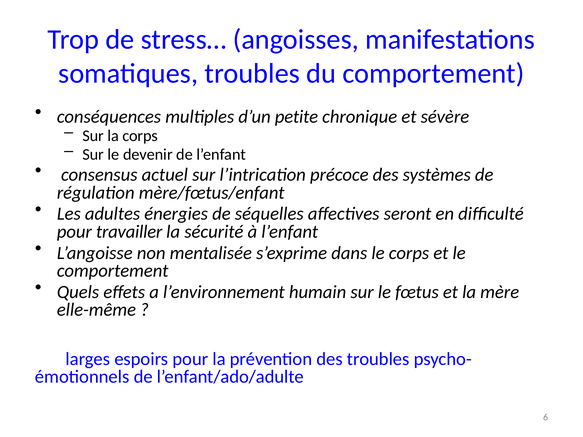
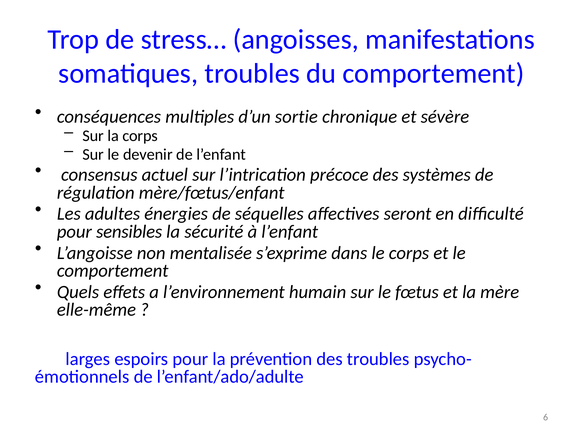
petite: petite -> sortie
travailler: travailler -> sensibles
